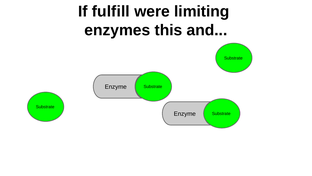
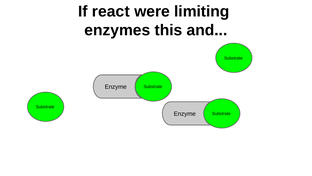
fulfill: fulfill -> react
